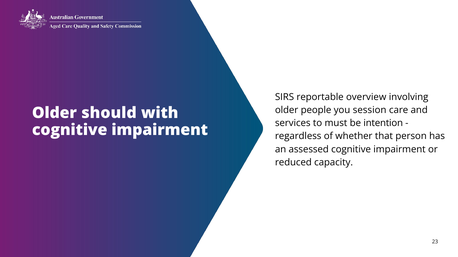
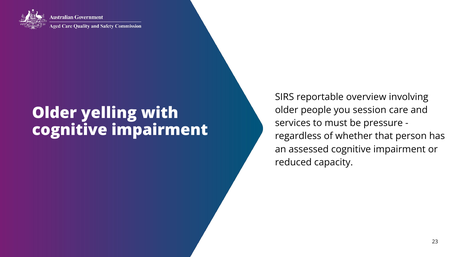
should: should -> yelling
intention: intention -> pressure
